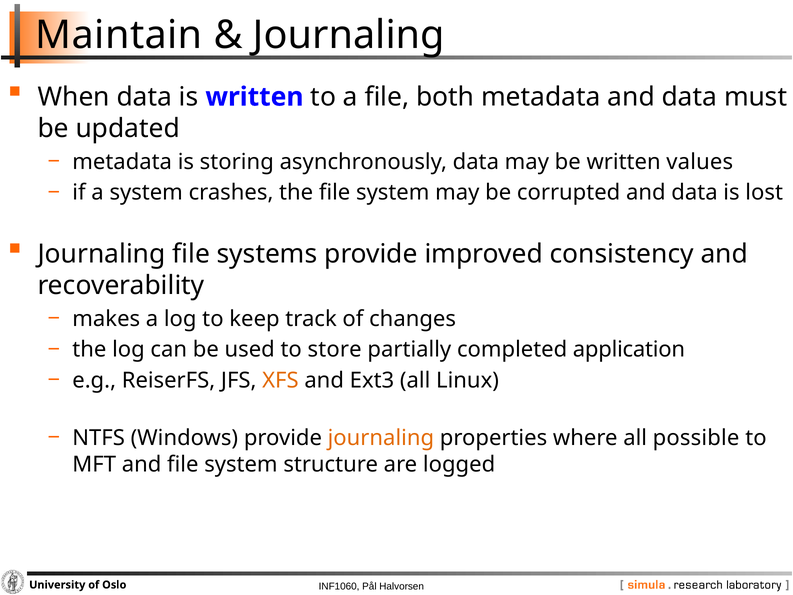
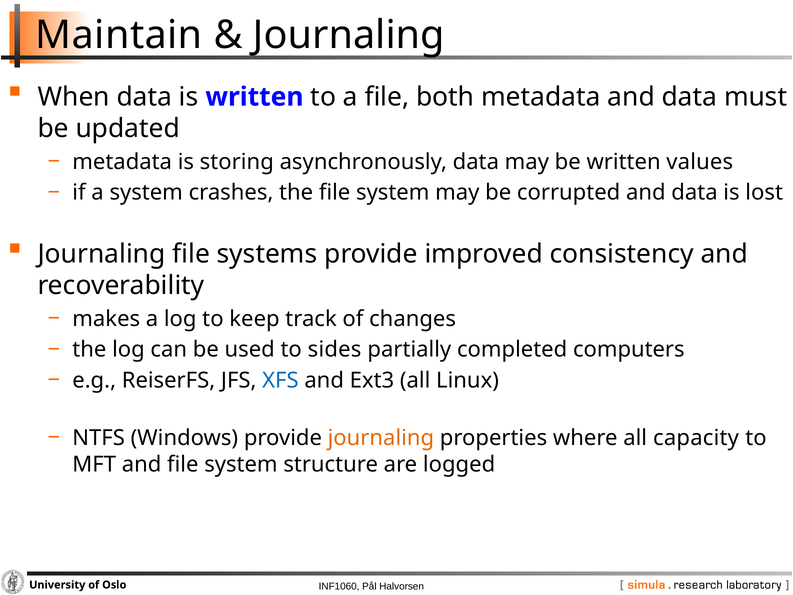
store: store -> sides
application: application -> computers
XFS colour: orange -> blue
possible: possible -> capacity
